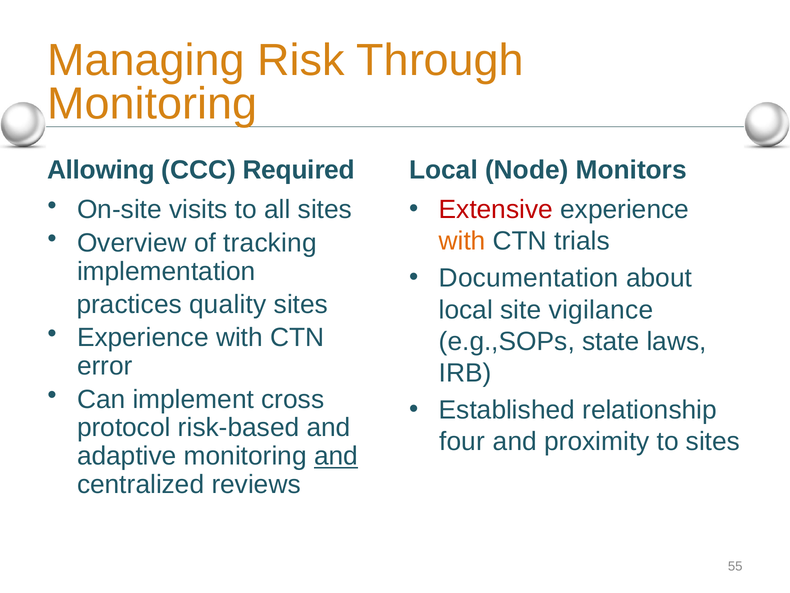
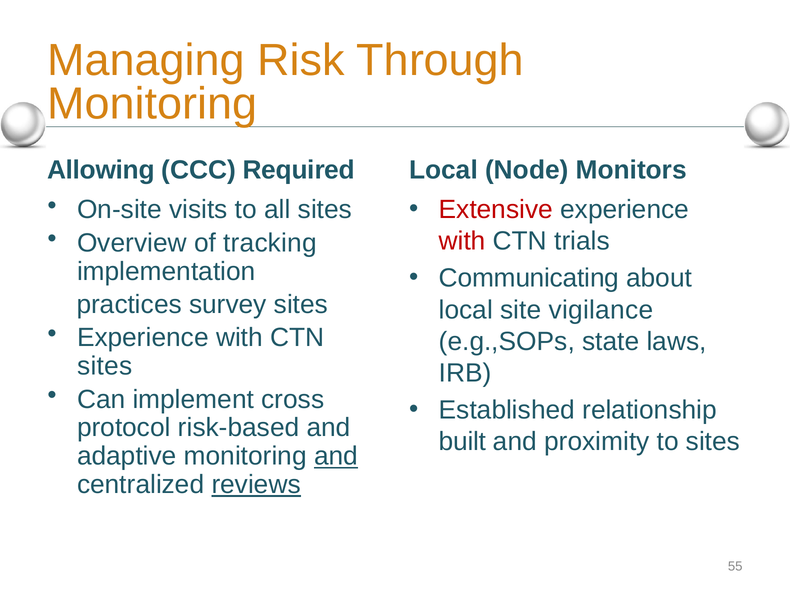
with at (462, 241) colour: orange -> red
Documentation: Documentation -> Communicating
quality: quality -> survey
error at (105, 366): error -> sites
four: four -> built
reviews underline: none -> present
